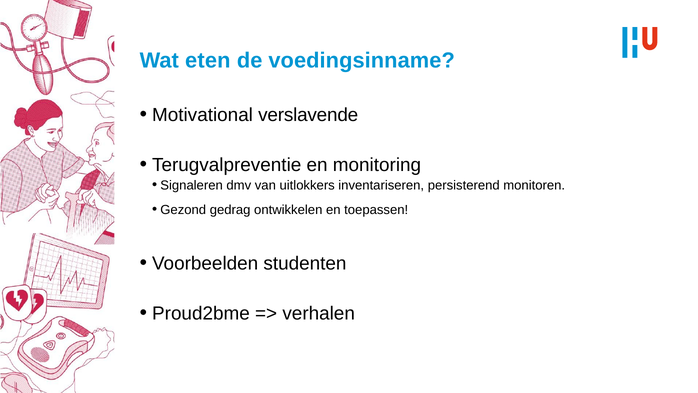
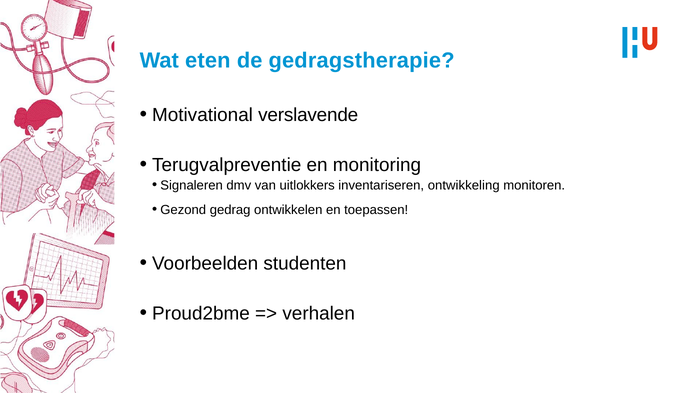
voedingsinname: voedingsinname -> gedragstherapie
persisterend: persisterend -> ontwikkeling
